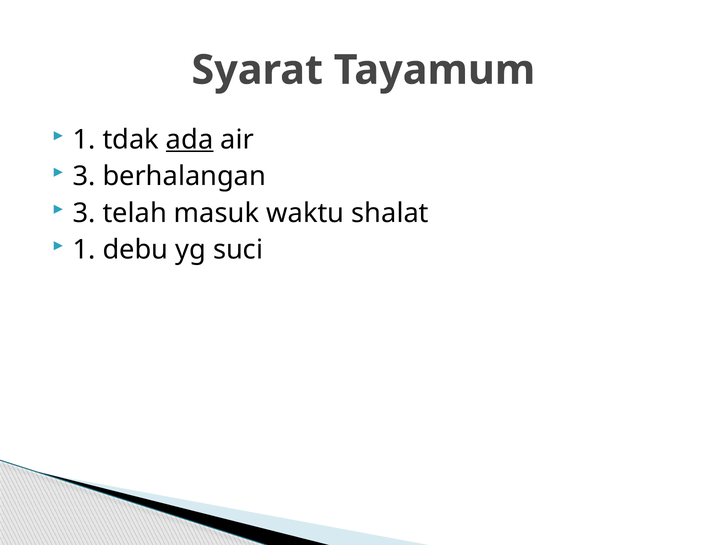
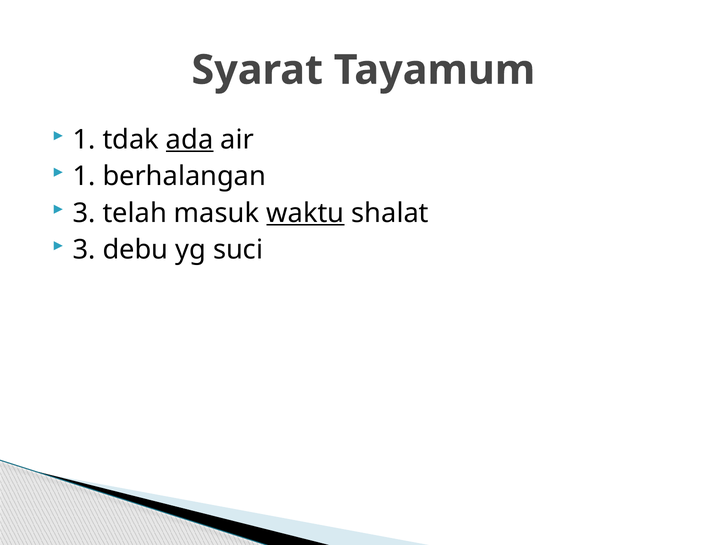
3 at (84, 176): 3 -> 1
waktu underline: none -> present
1 at (84, 250): 1 -> 3
